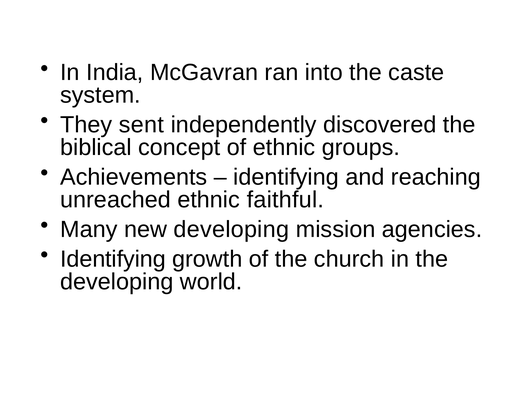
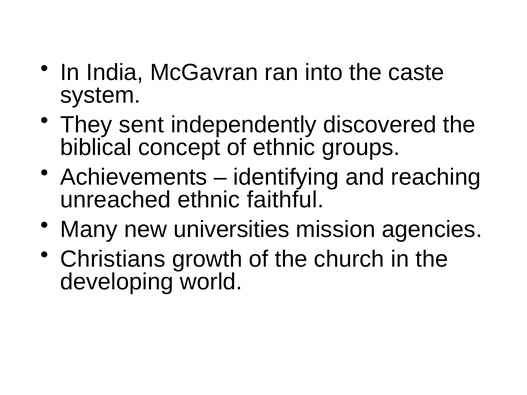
new developing: developing -> universities
Identifying at (113, 259): Identifying -> Christians
